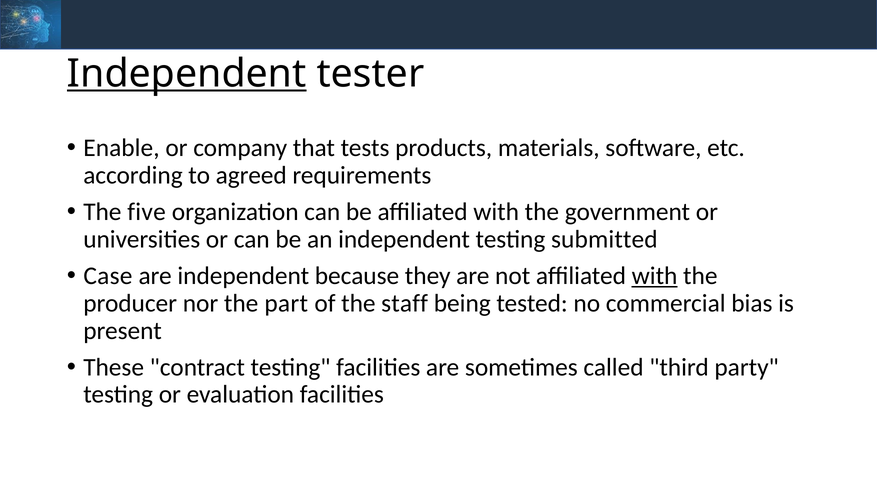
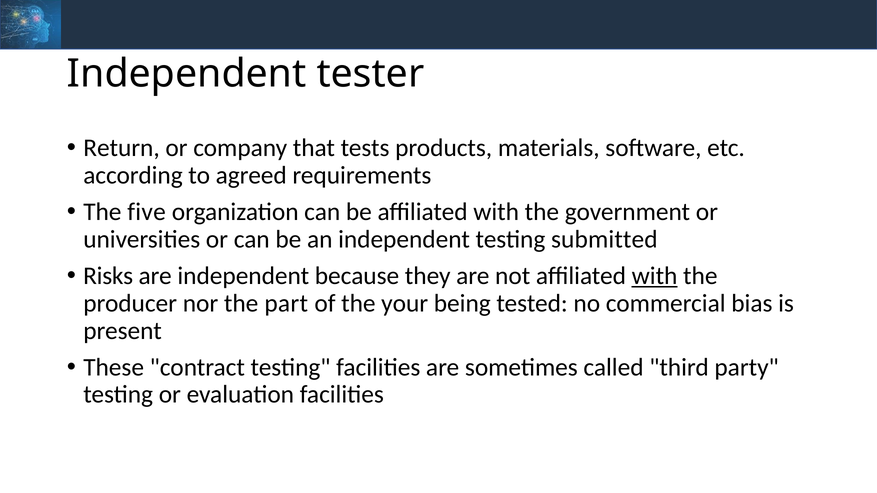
Independent at (187, 74) underline: present -> none
Enable: Enable -> Return
Case: Case -> Risks
staff: staff -> your
